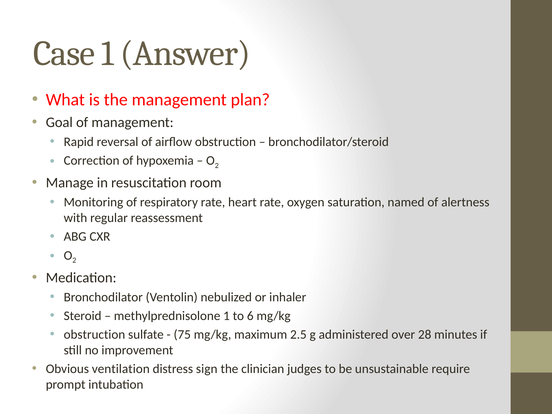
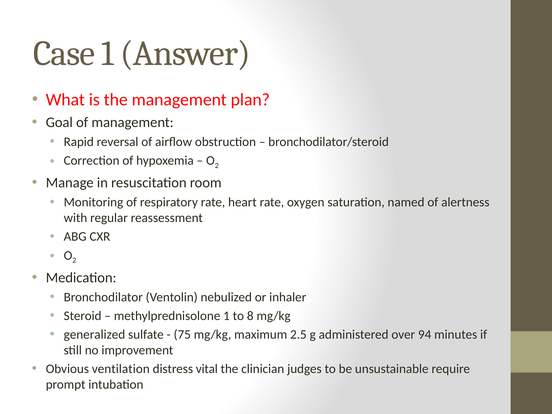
6: 6 -> 8
obstruction at (94, 335): obstruction -> generalized
28: 28 -> 94
sign: sign -> vital
